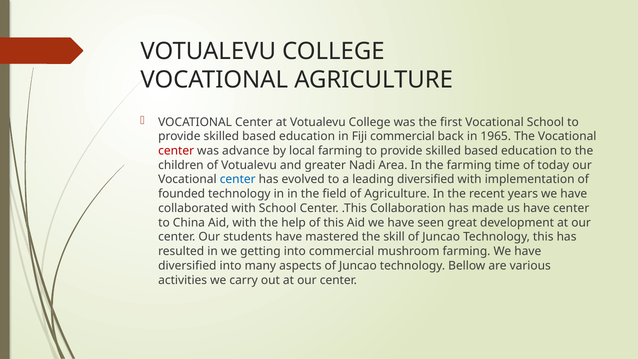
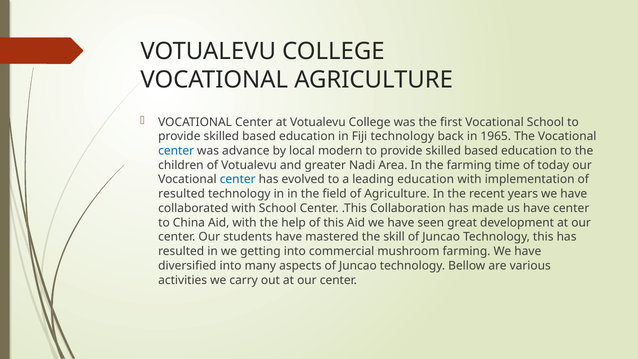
Fiji commercial: commercial -> technology
center at (176, 151) colour: red -> blue
local farming: farming -> modern
leading diversified: diversified -> education
founded at (182, 194): founded -> resulted
